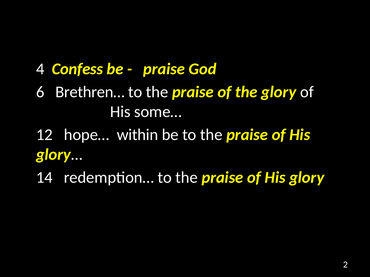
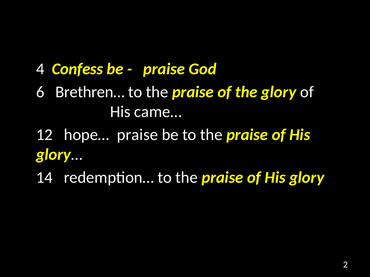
some…: some… -> came…
hope… within: within -> praise
